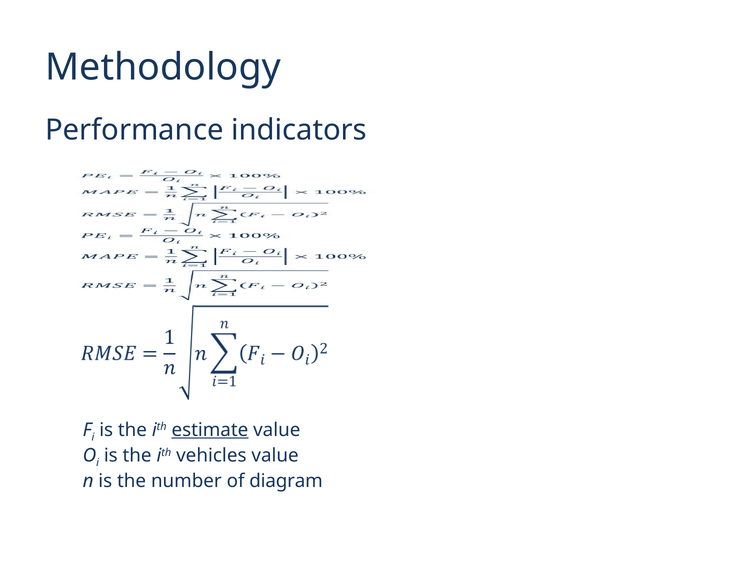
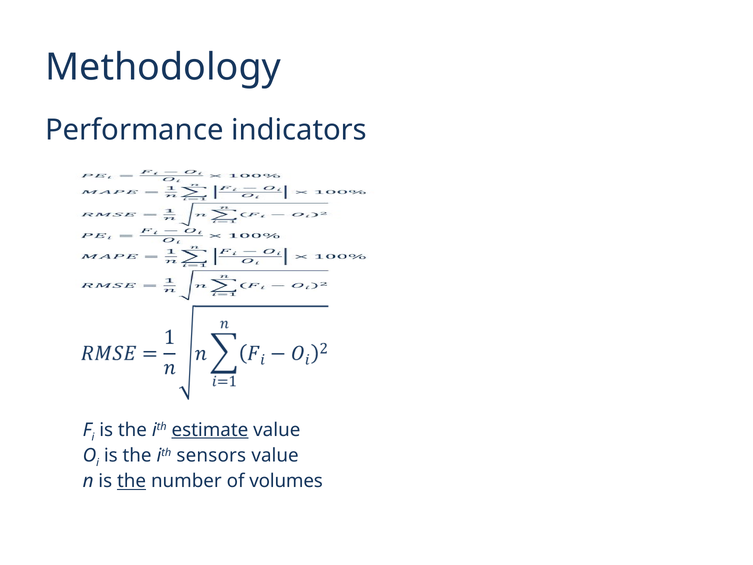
vehicles: vehicles -> sensors
the at (132, 481) underline: none -> present
diagram: diagram -> volumes
